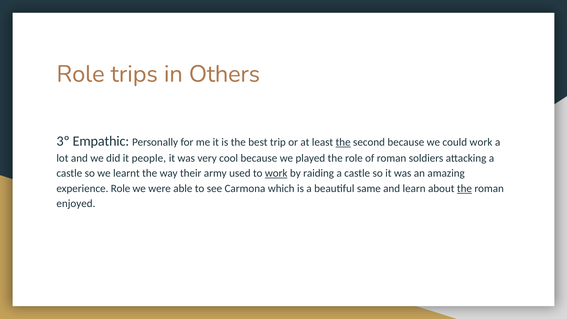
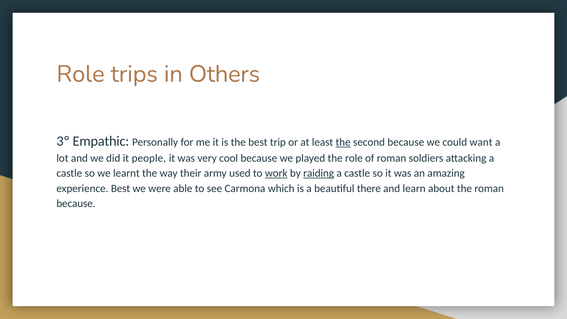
could work: work -> want
raiding underline: none -> present
experience Role: Role -> Best
same: same -> there
the at (464, 188) underline: present -> none
enjoyed at (76, 204): enjoyed -> because
